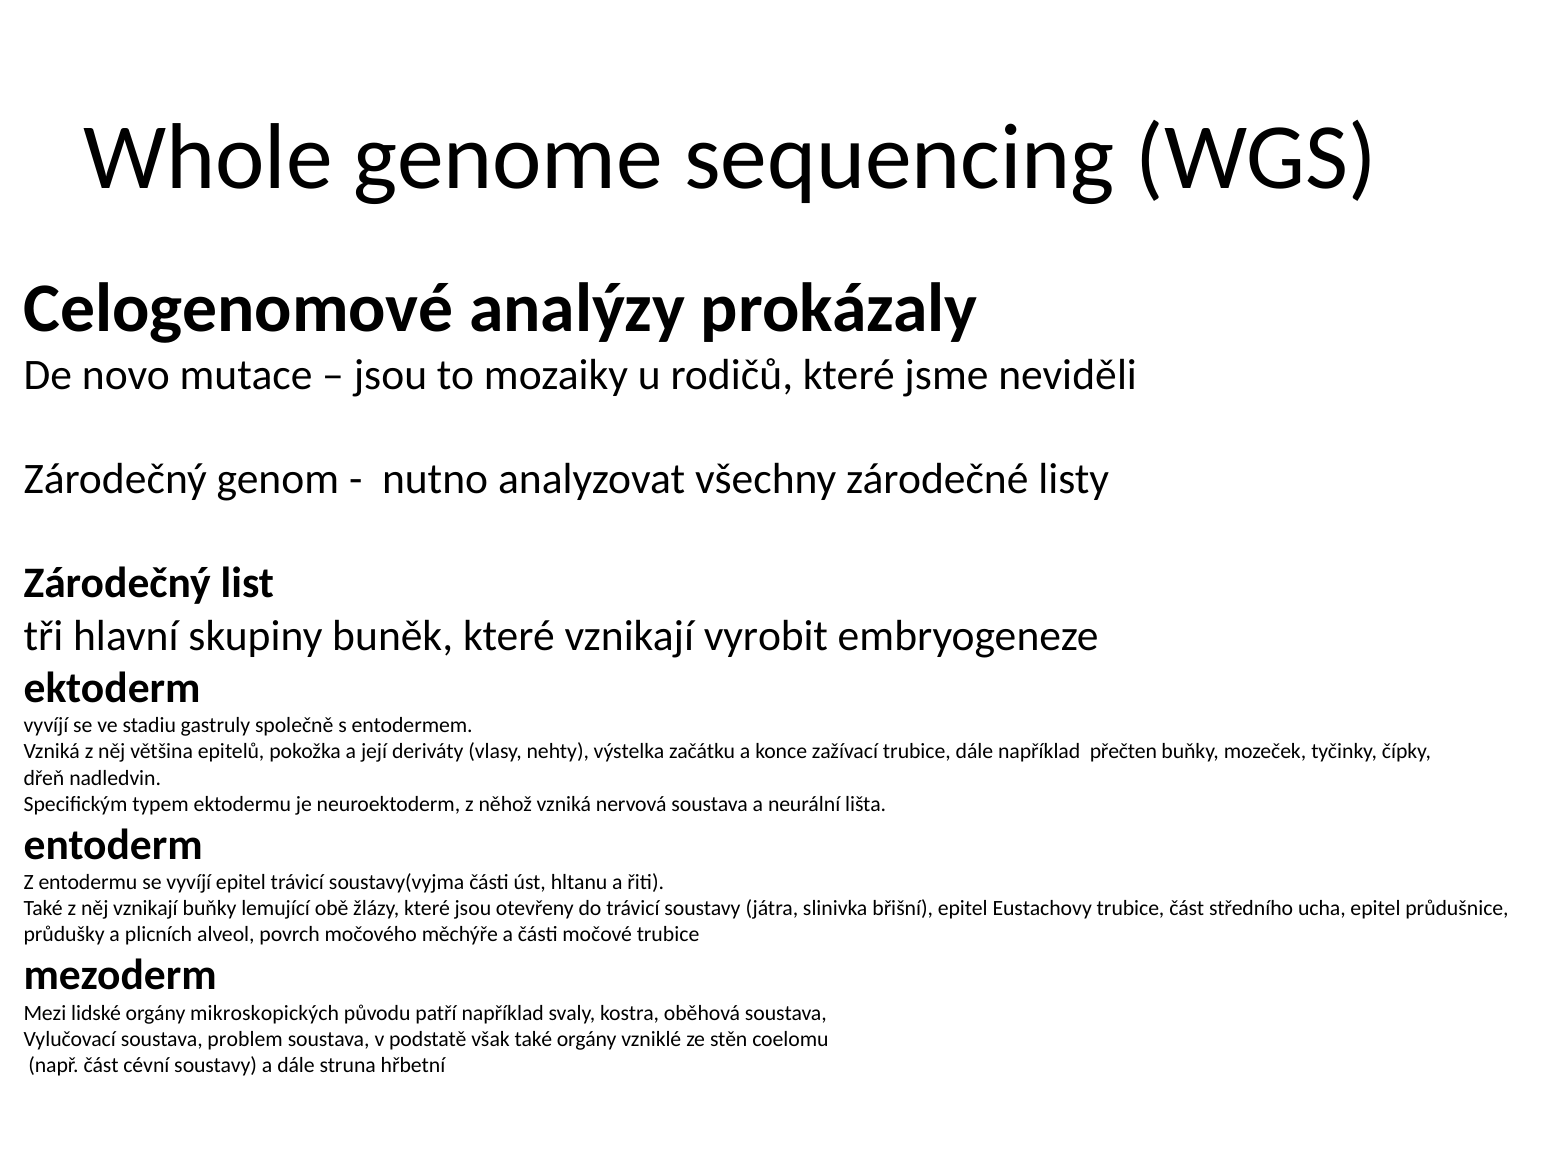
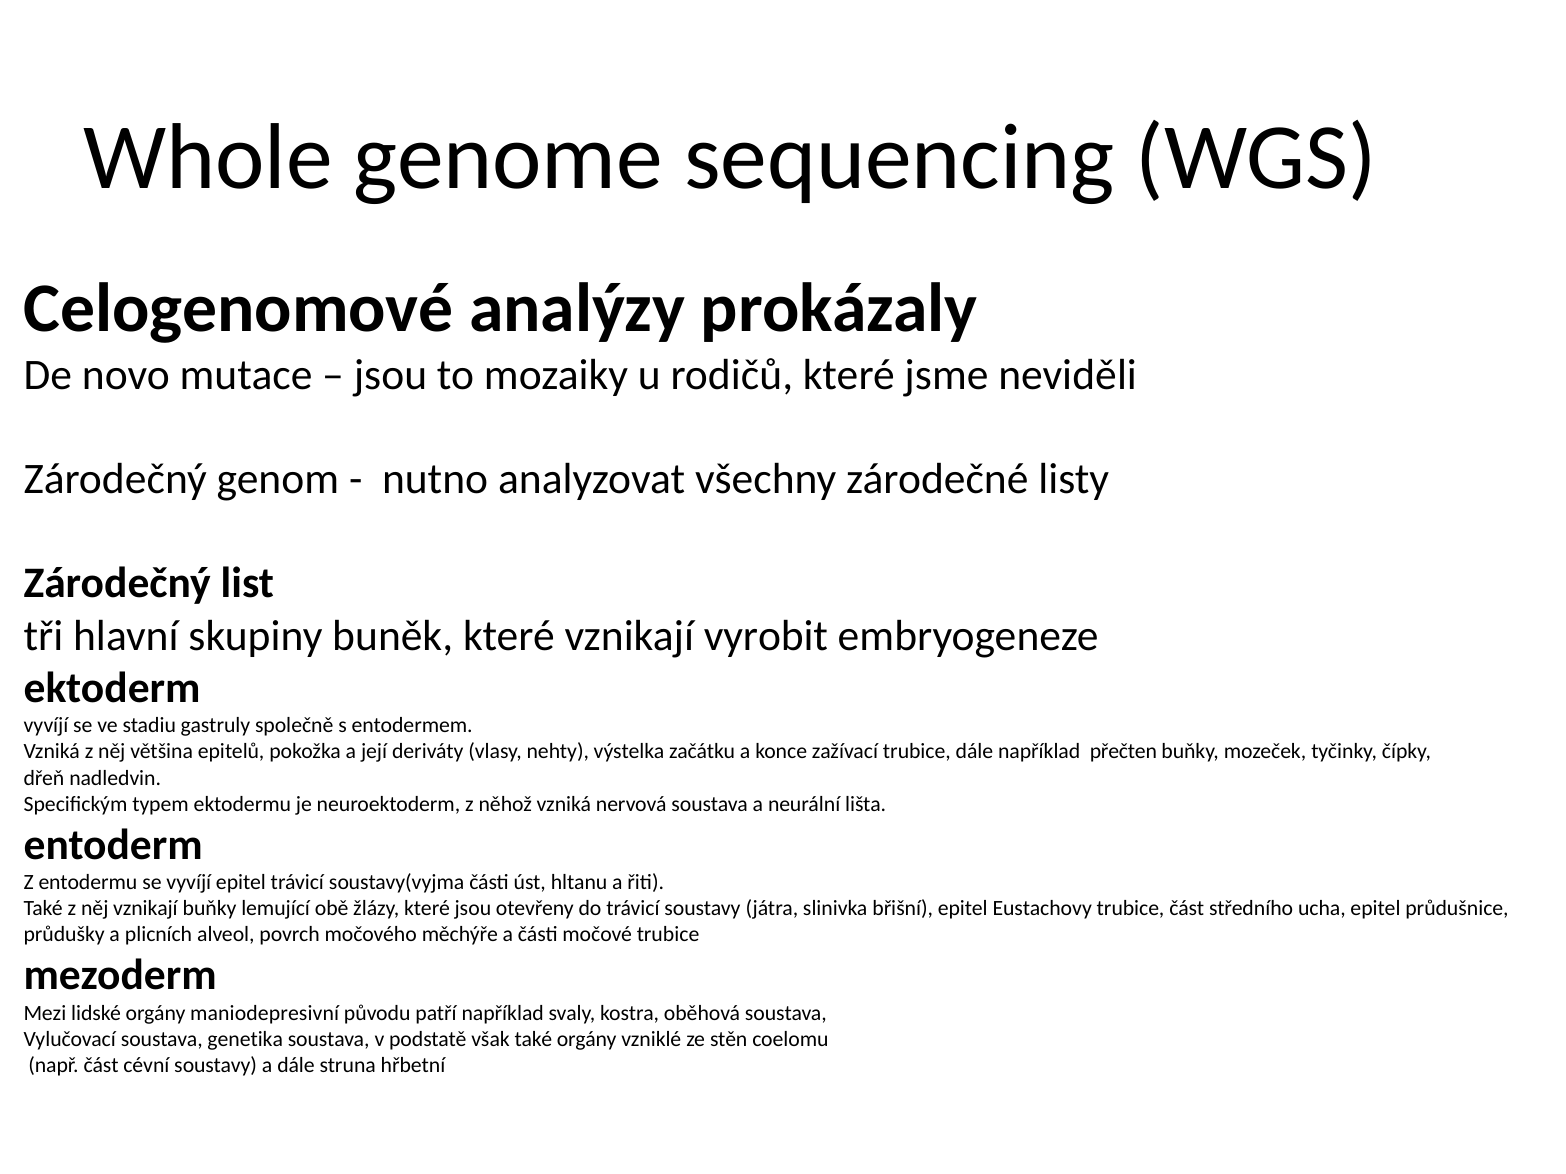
mikroskopických: mikroskopických -> maniodepresivní
problem: problem -> genetika
